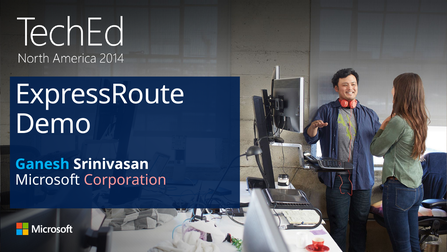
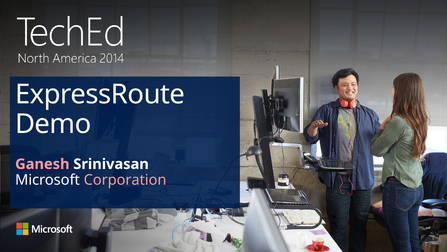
Ganesh colour: light blue -> pink
